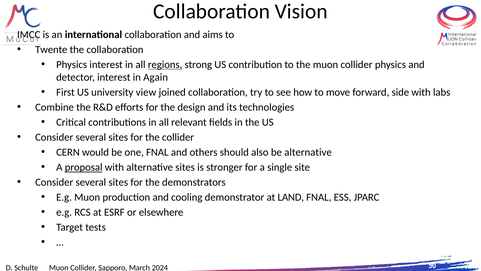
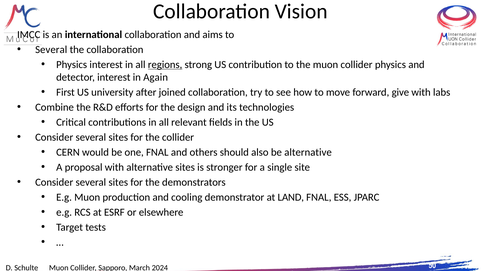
Twente at (51, 49): Twente -> Several
view: view -> after
side: side -> give
proposal underline: present -> none
